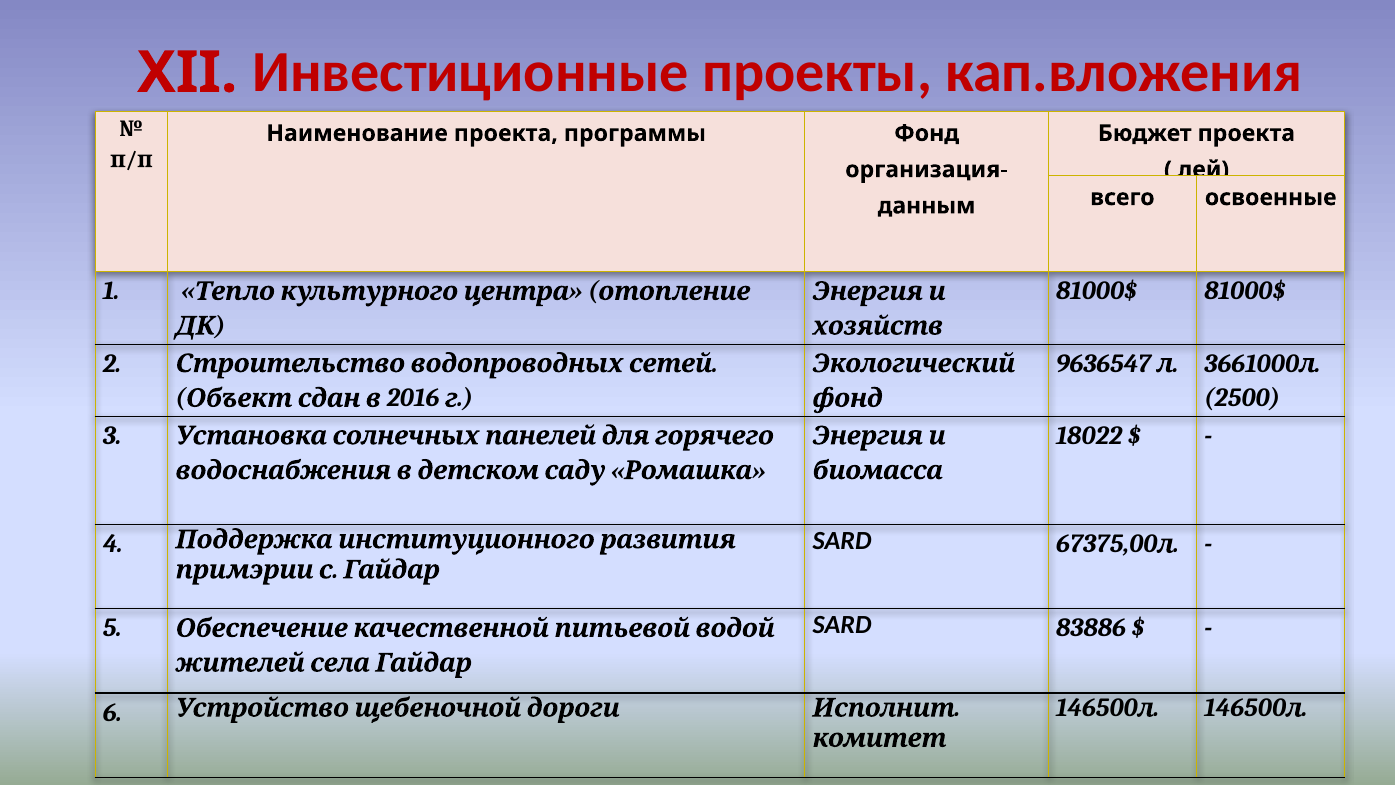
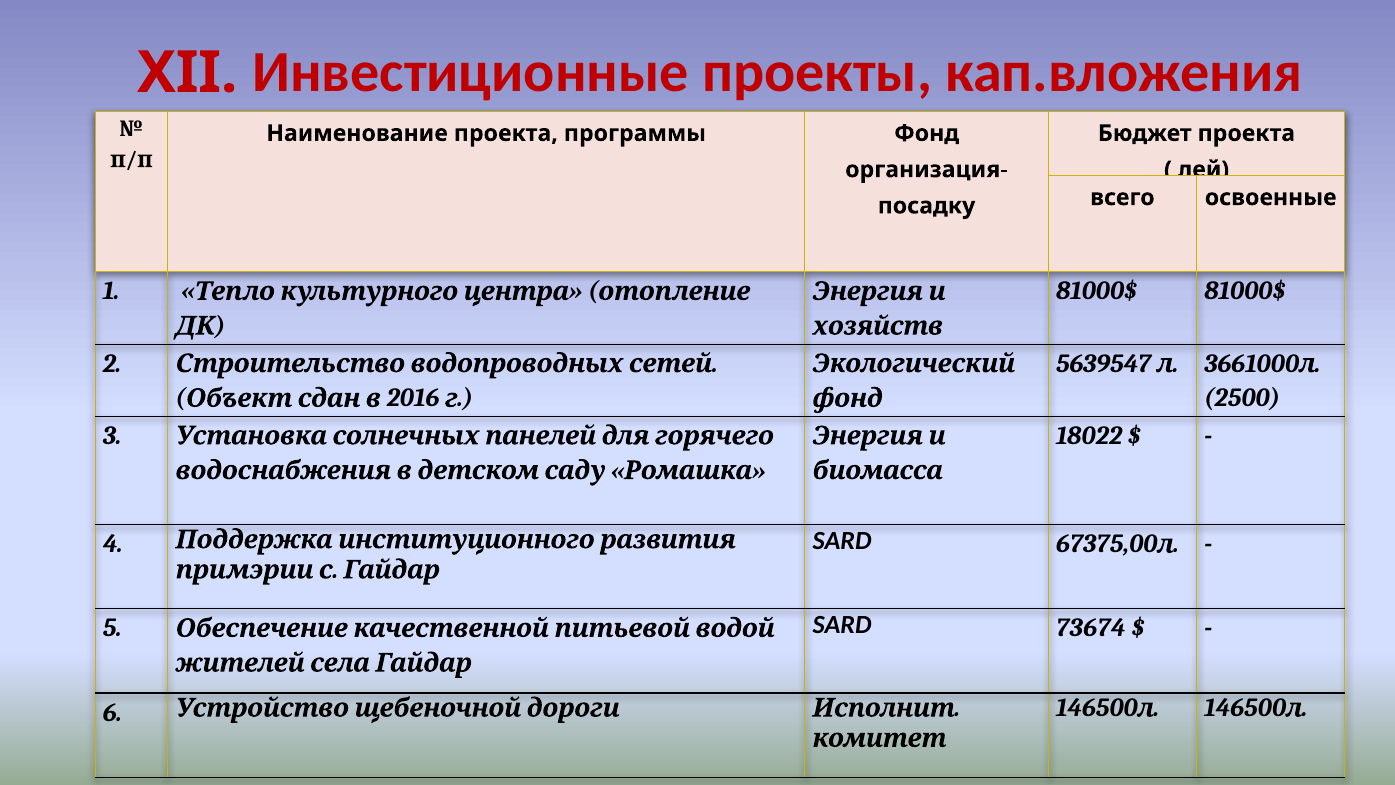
данным: данным -> посадку
9636547: 9636547 -> 5639547
83886: 83886 -> 73674
